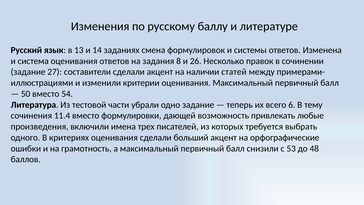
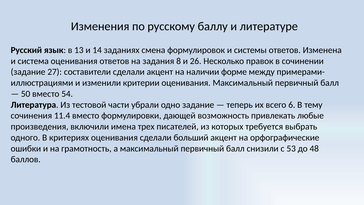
статей: статей -> форме
